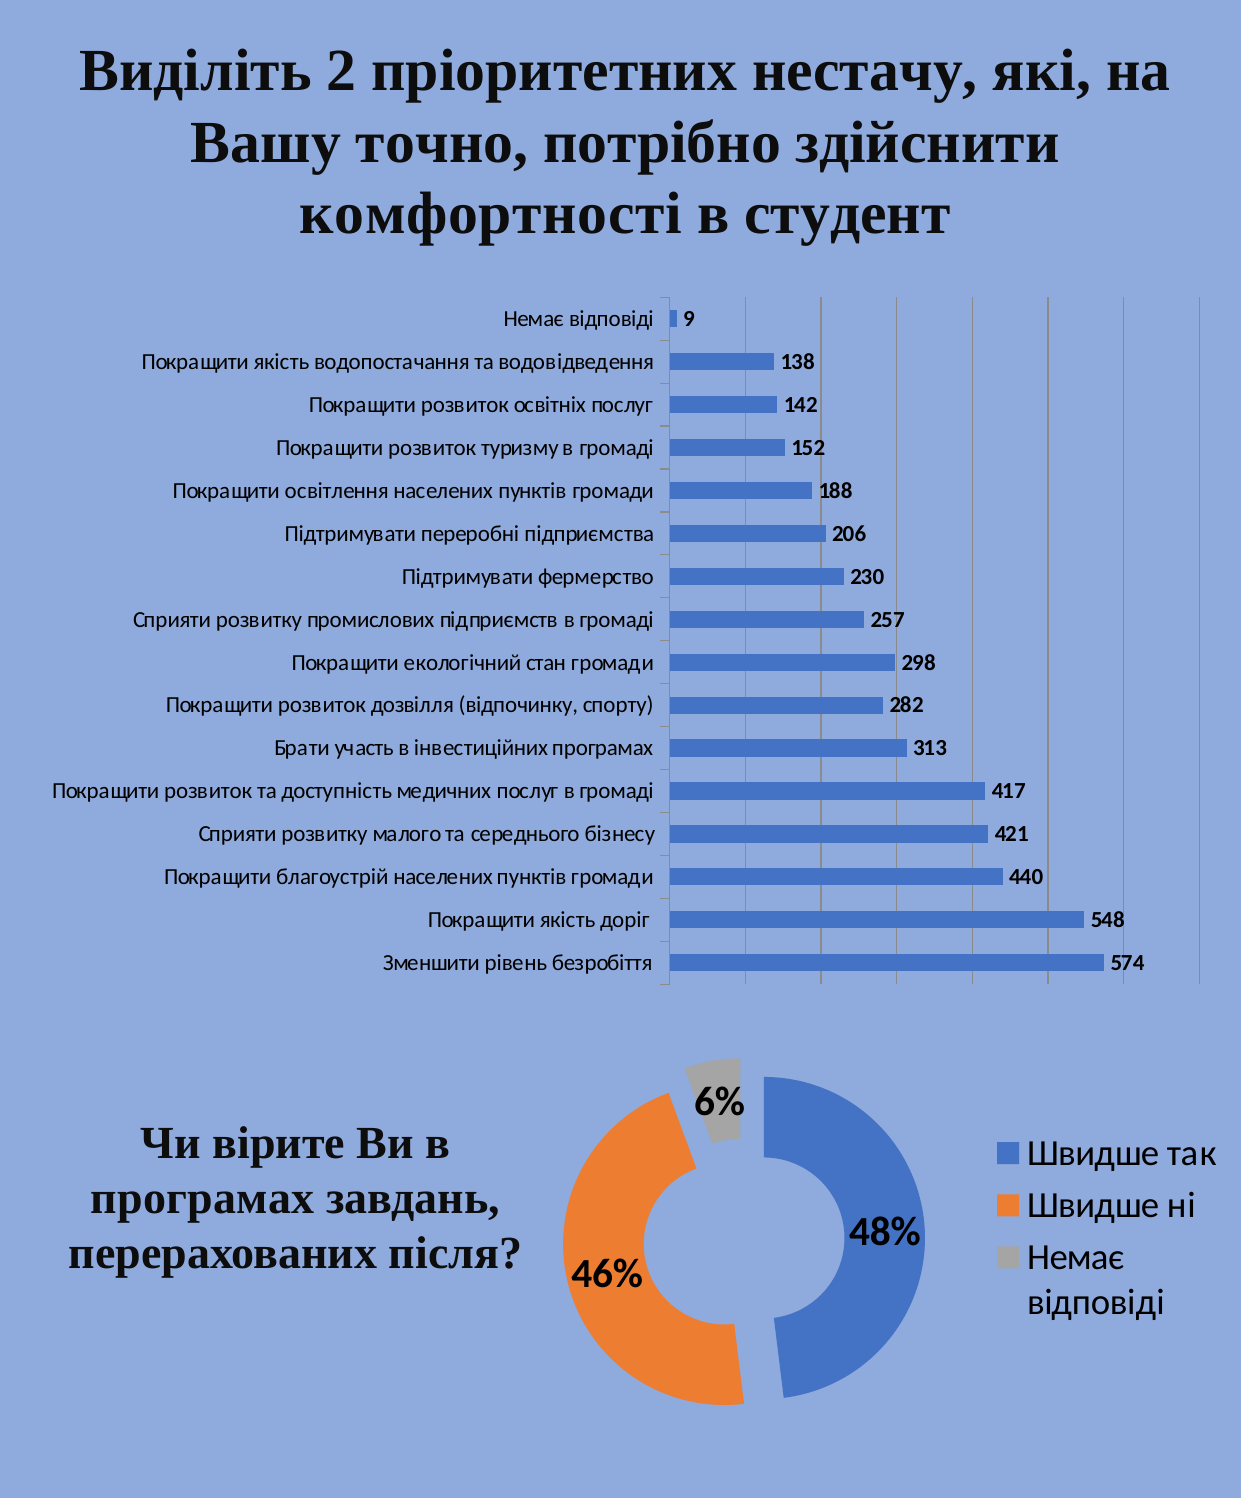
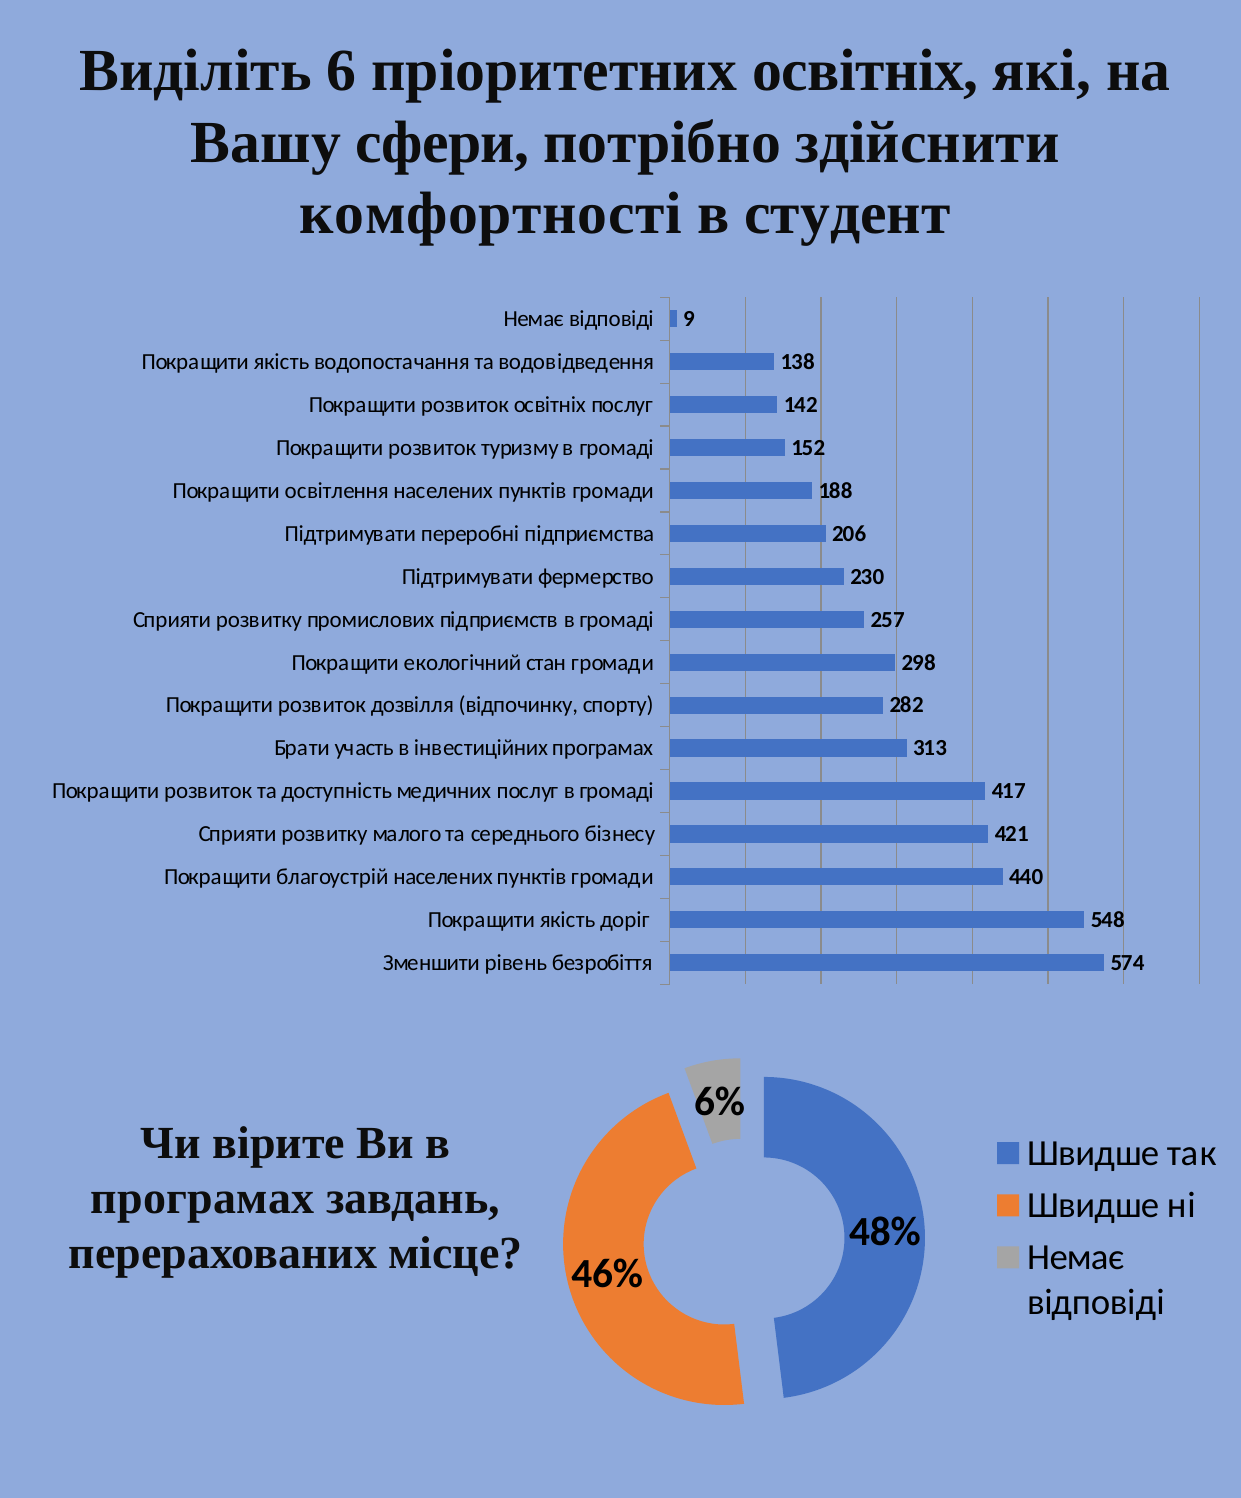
2: 2 -> 6
пріоритетних нестачу: нестачу -> освітніх
точно: точно -> сфери
після: після -> місце
